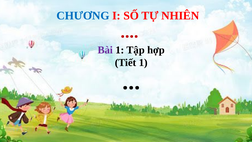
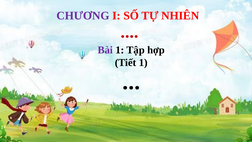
CHƯƠNG colour: blue -> purple
